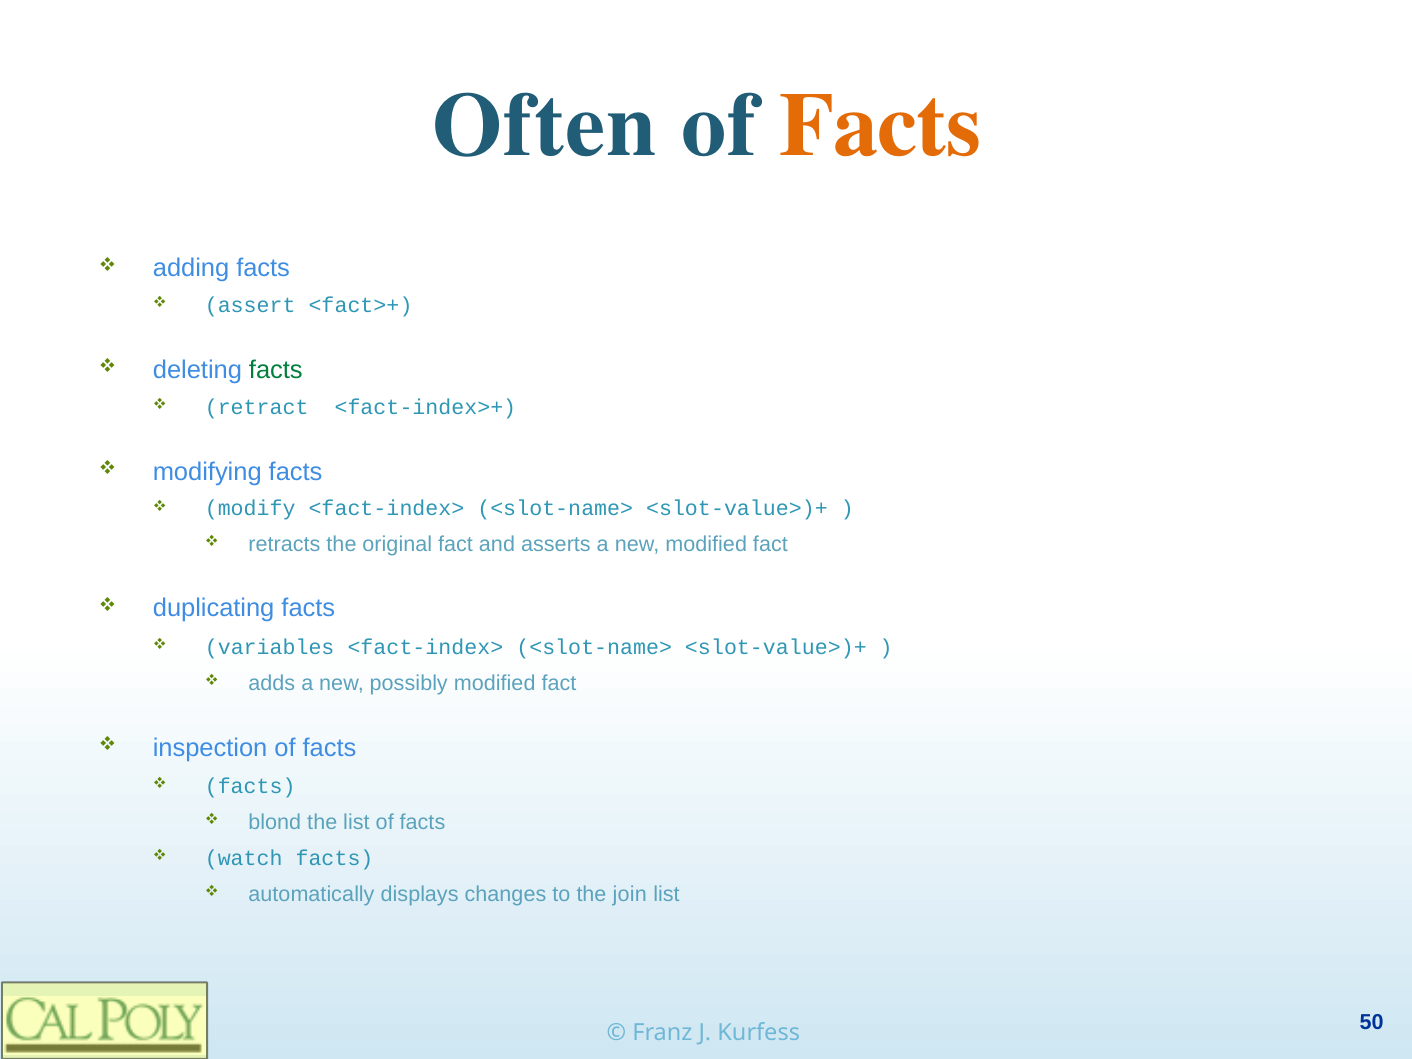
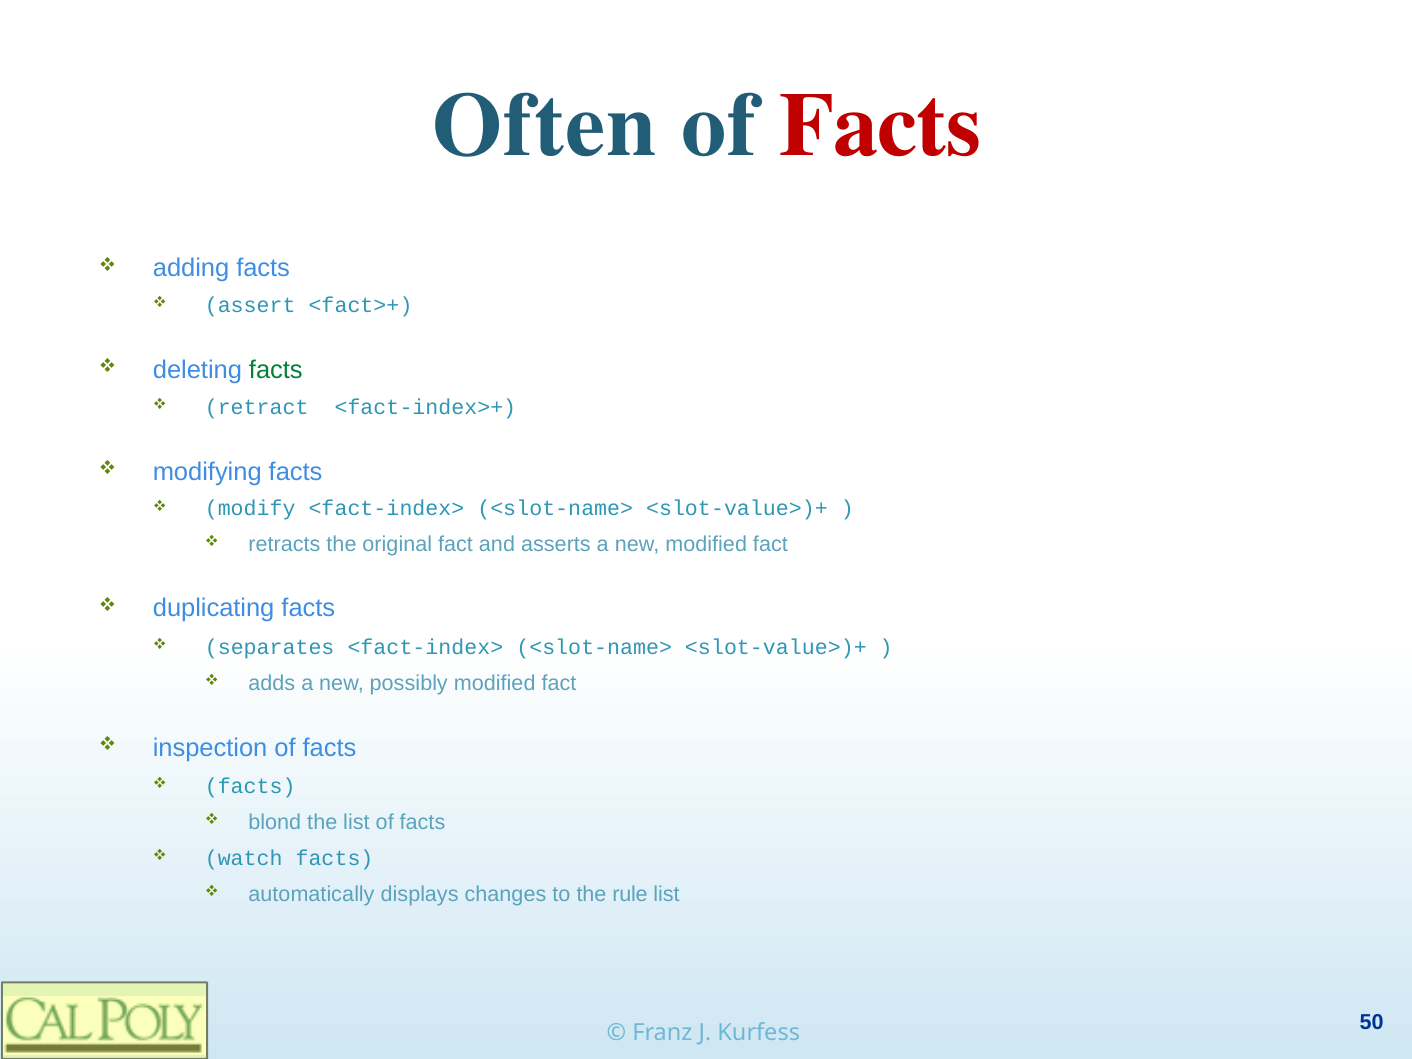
Facts at (880, 126) colour: orange -> red
variables: variables -> separates
join: join -> rule
